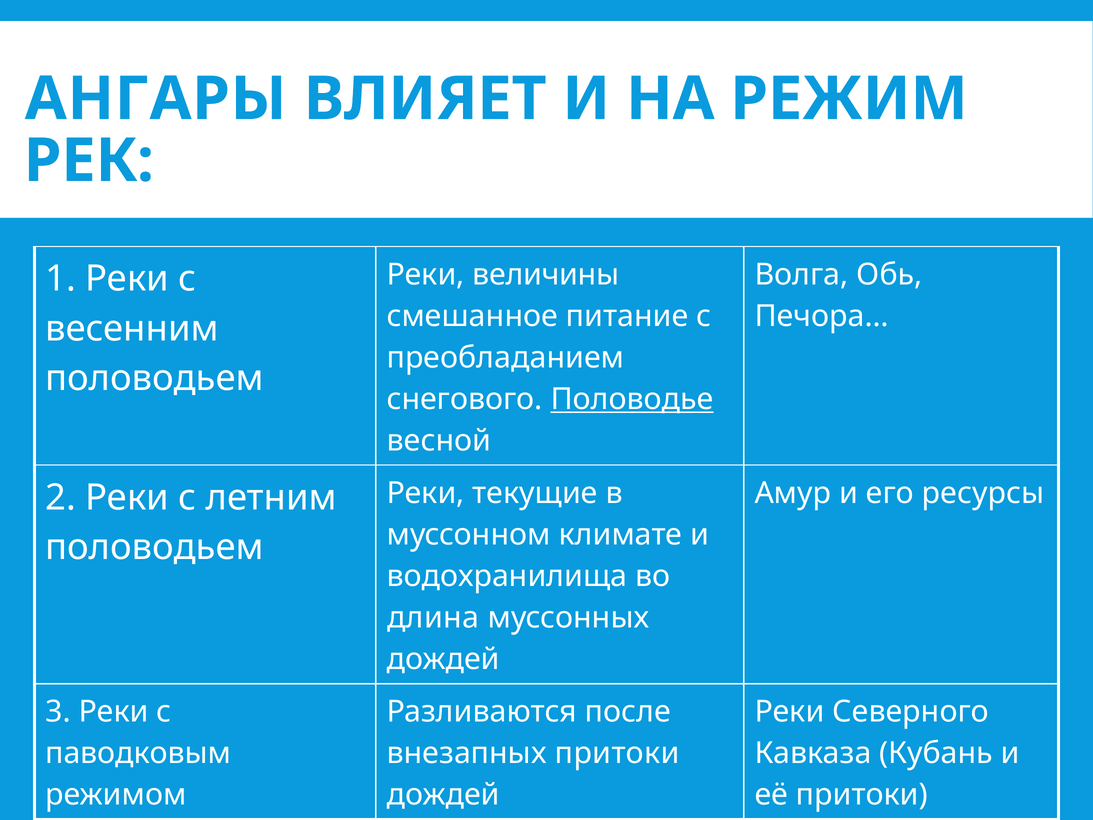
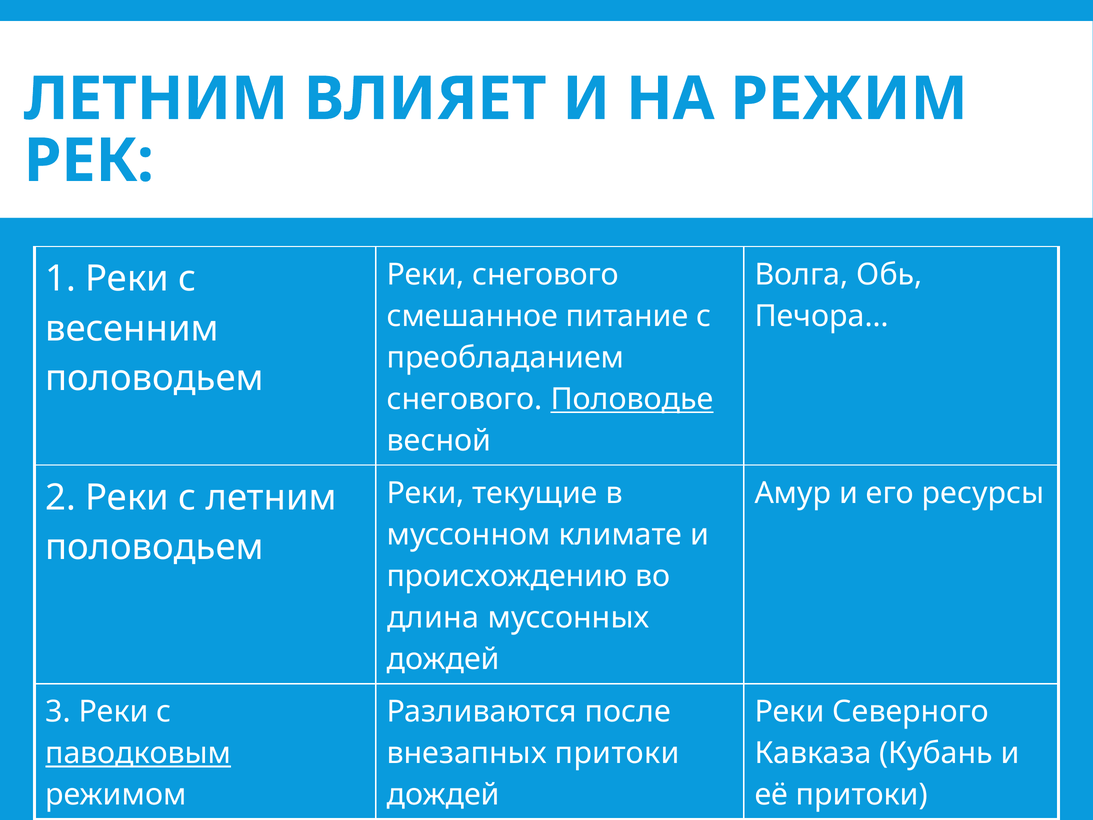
АНГАРЫ at (156, 99): АНГАРЫ -> ЛЕТНИМ
Реки величины: величины -> снегового
водохранилища: водохранилища -> происхождению
паводковым underline: none -> present
